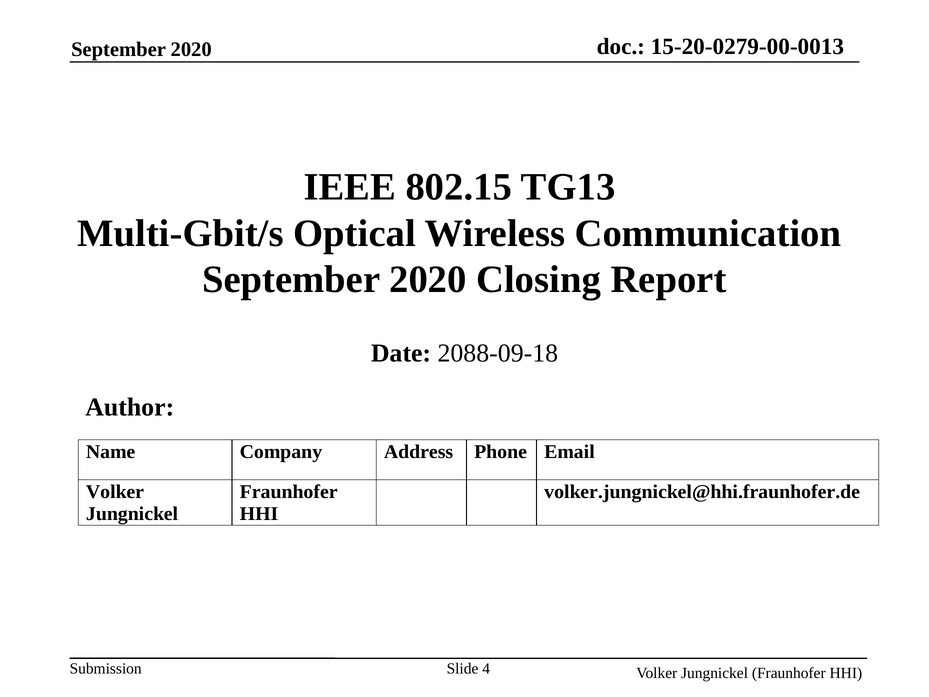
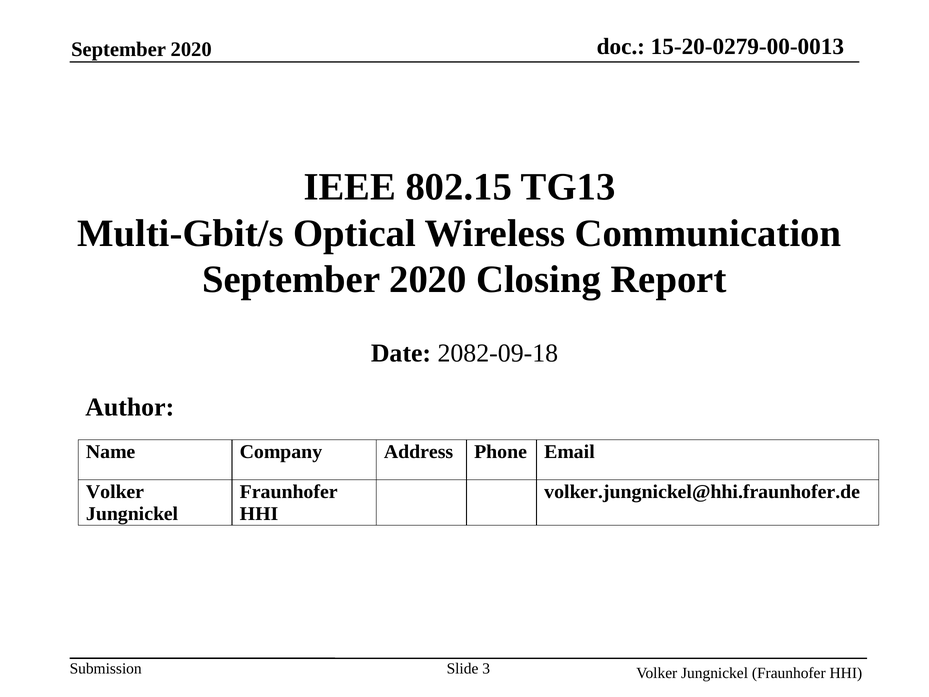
2088-09-18: 2088-09-18 -> 2082-09-18
4: 4 -> 3
